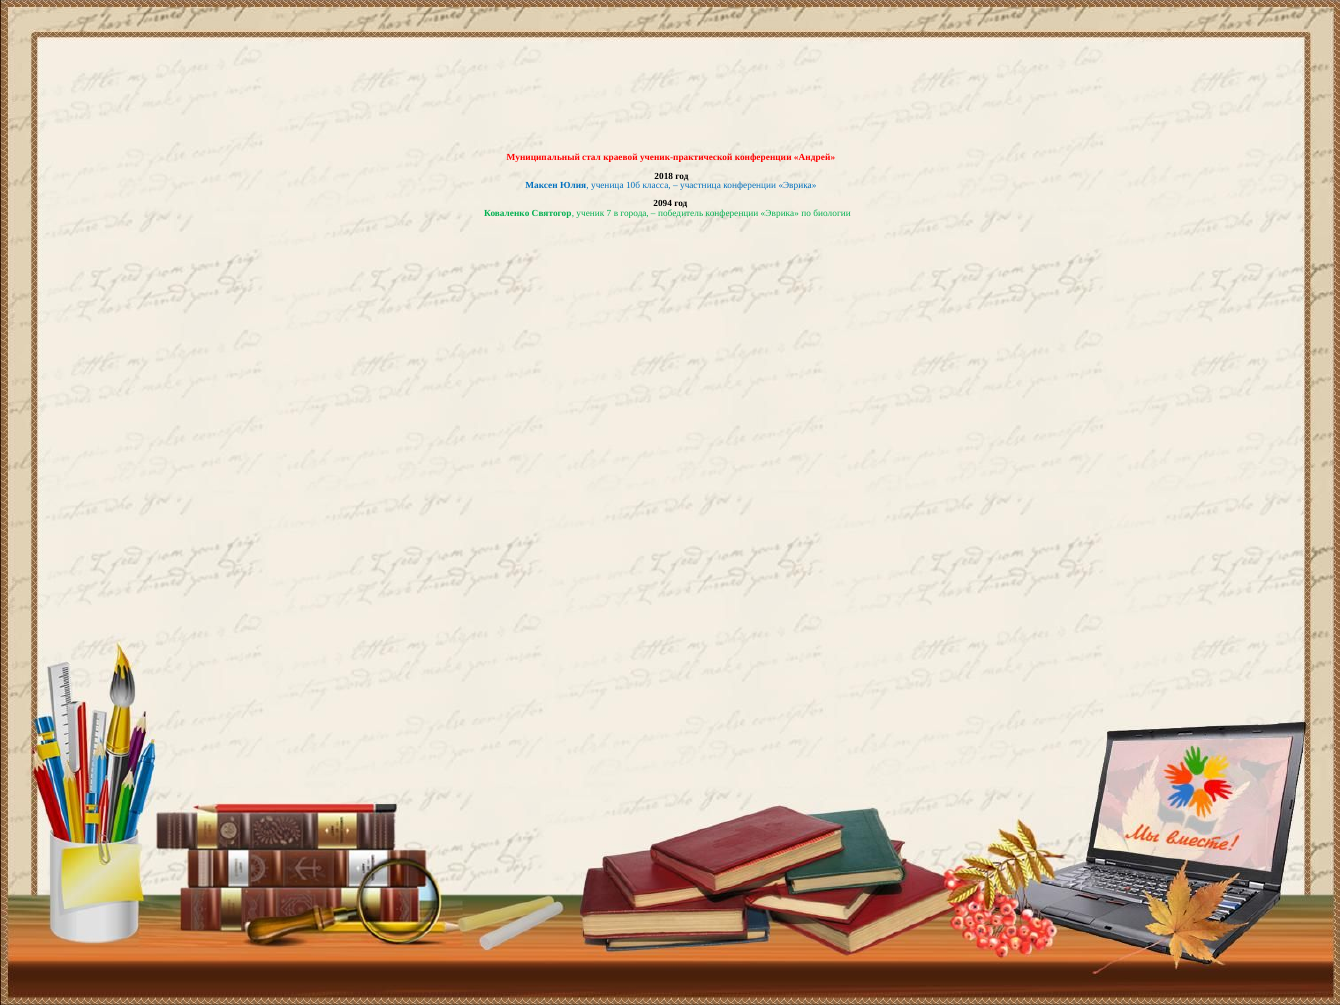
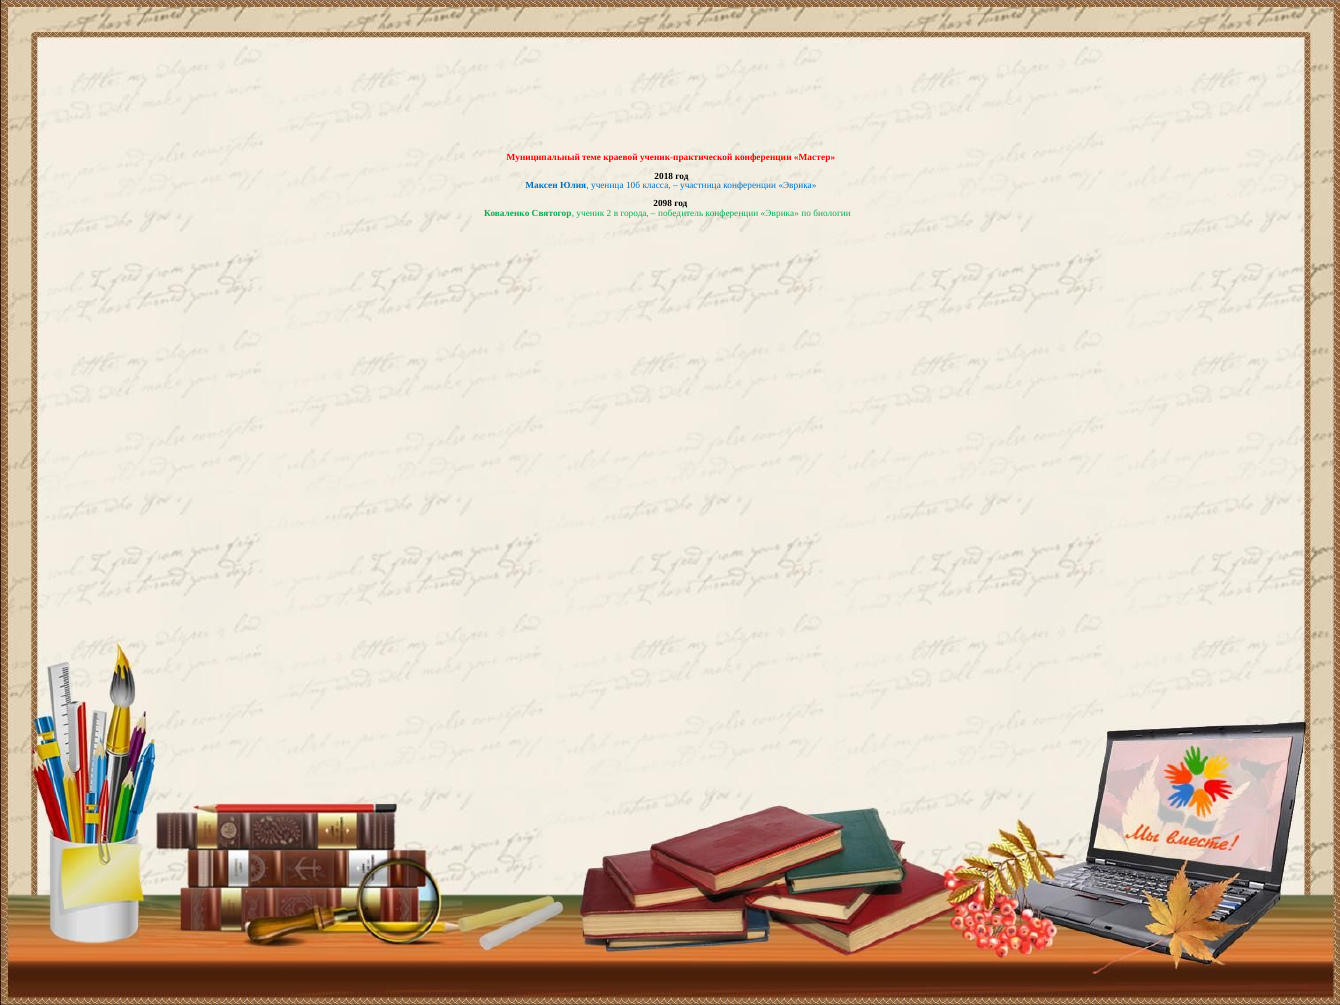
стал: стал -> теме
Андрей: Андрей -> Мастер
2094: 2094 -> 2098
7: 7 -> 2
